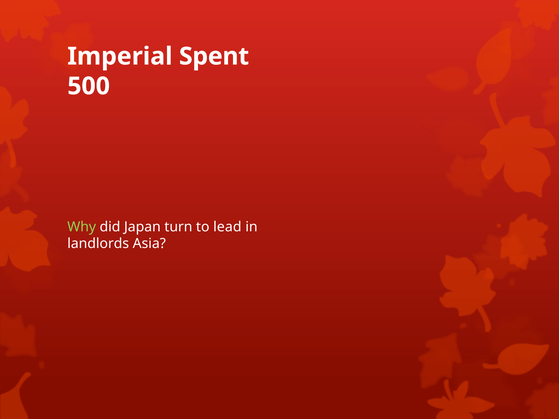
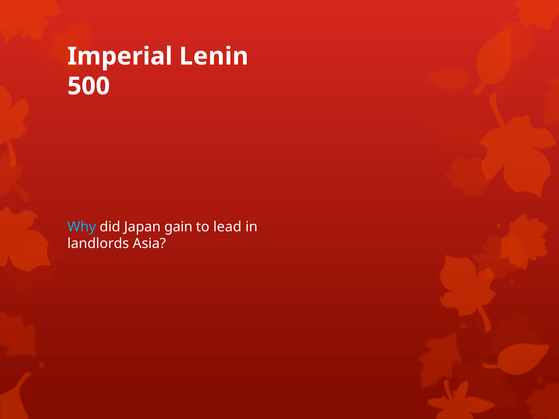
Spent: Spent -> Lenin
Why colour: light green -> light blue
turn: turn -> gain
